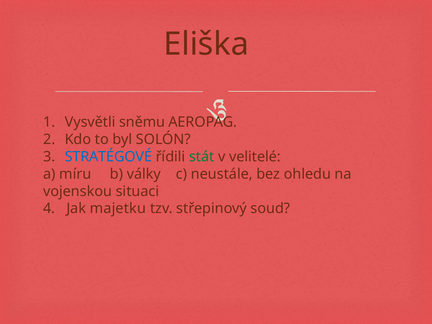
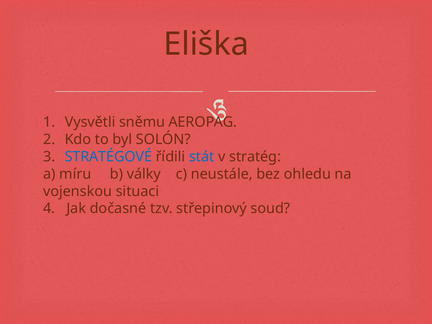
stát colour: green -> blue
velitelé: velitelé -> stratég
majetku: majetku -> dočasné
